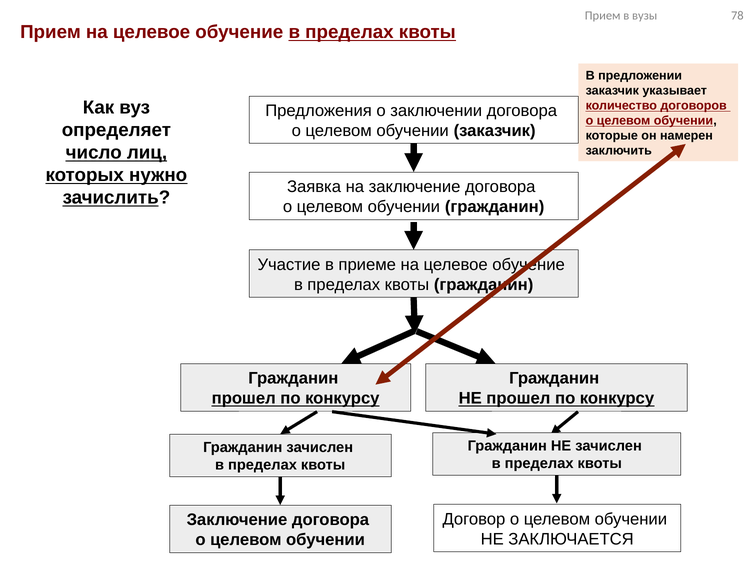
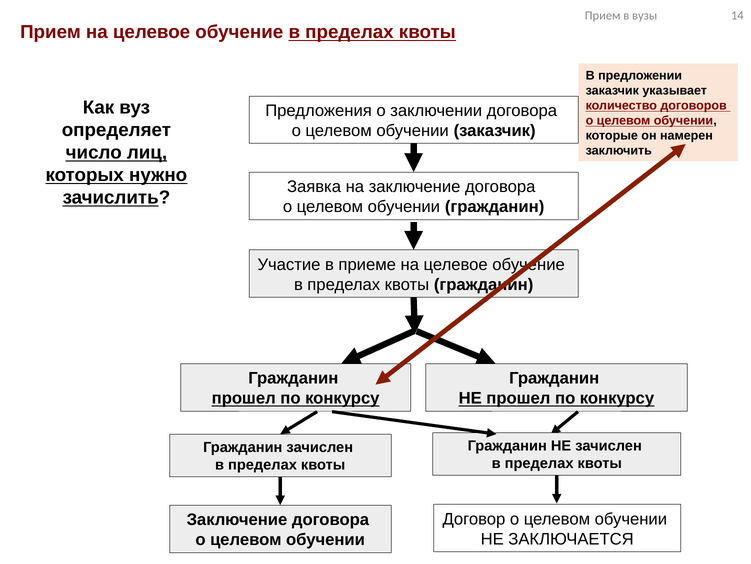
78: 78 -> 14
